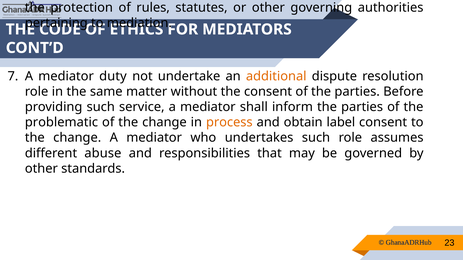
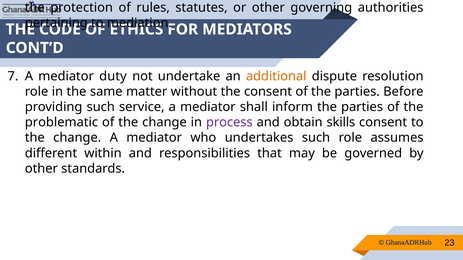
process colour: orange -> purple
obtain label: label -> skills
abuse: abuse -> within
